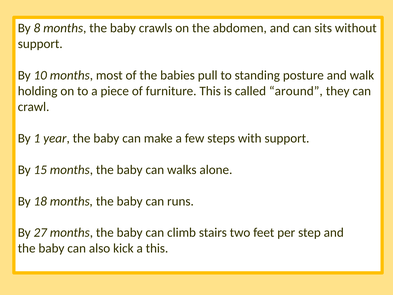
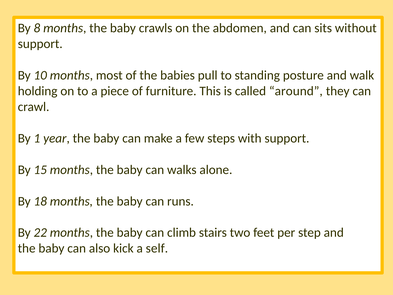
27: 27 -> 22
a this: this -> self
